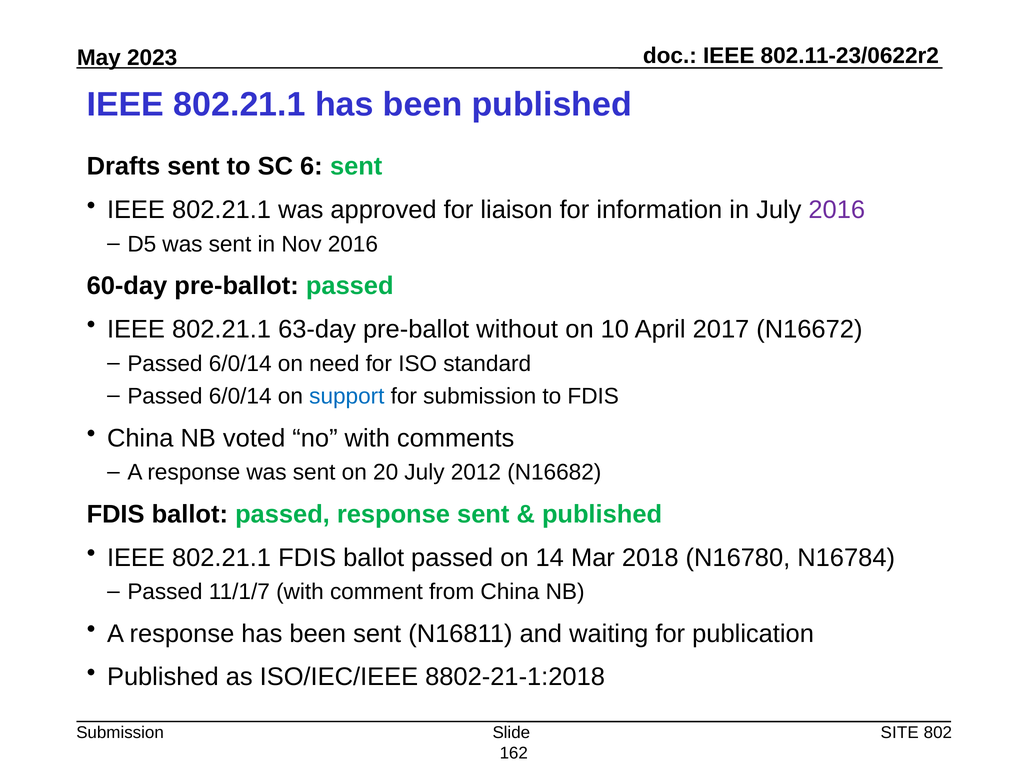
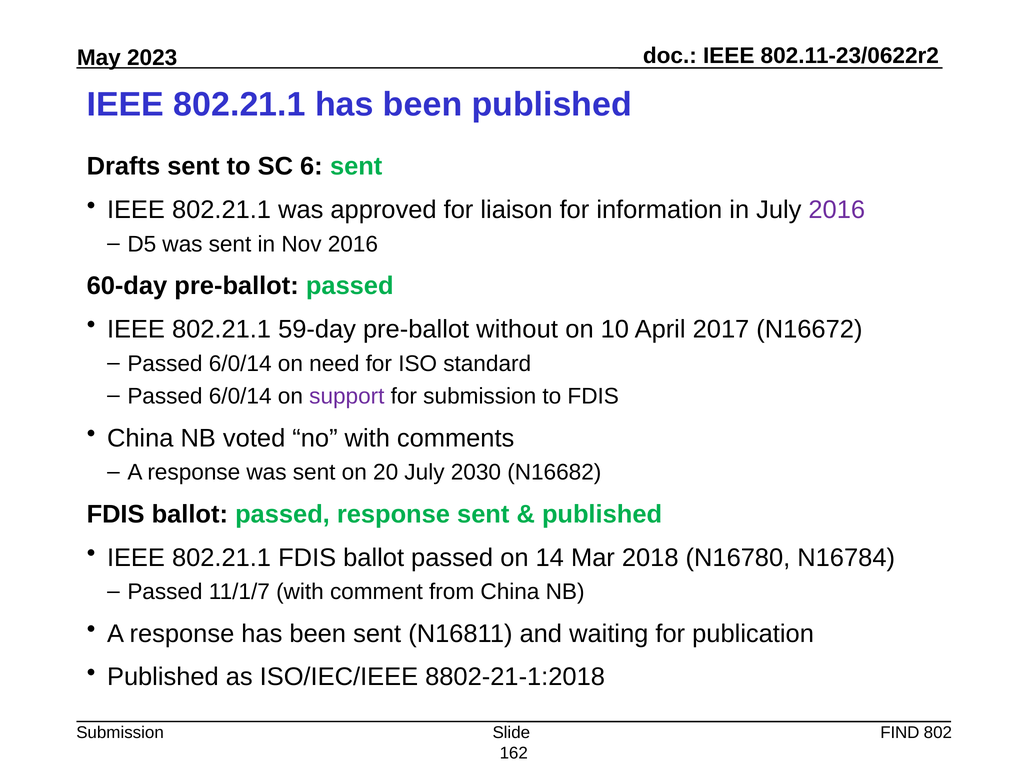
63-day: 63-day -> 59-day
support colour: blue -> purple
2012: 2012 -> 2030
SITE: SITE -> FIND
